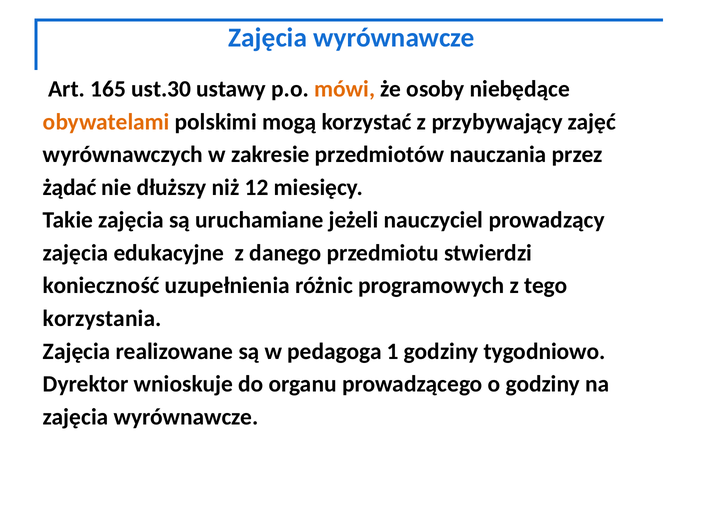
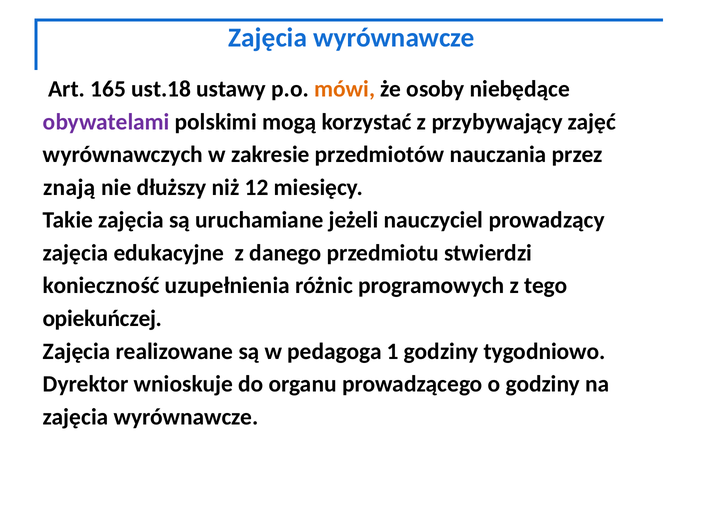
ust.30: ust.30 -> ust.18
obywatelami colour: orange -> purple
żądać: żądać -> znają
korzystania: korzystania -> opiekuńczej
